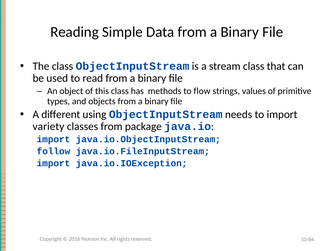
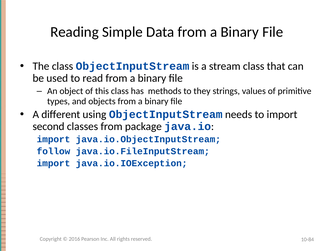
flow: flow -> they
variety: variety -> second
